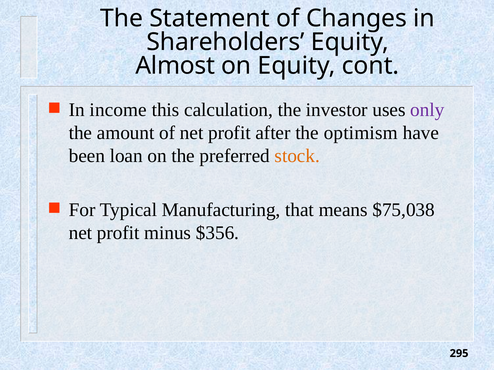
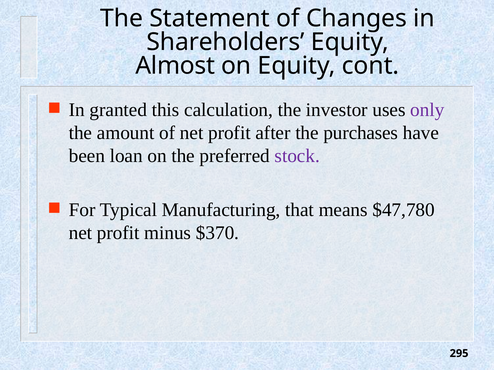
income: income -> granted
optimism: optimism -> purchases
stock colour: orange -> purple
$75,038: $75,038 -> $47,780
$356: $356 -> $370
